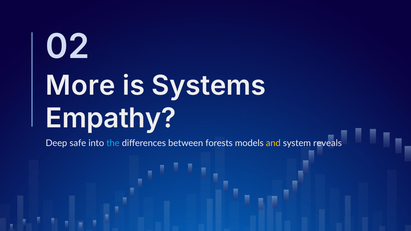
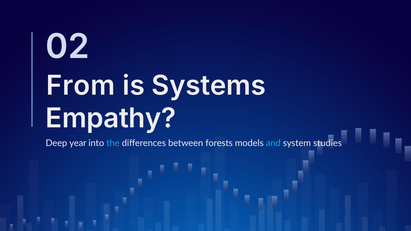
More: More -> From
safe: safe -> year
and colour: yellow -> light blue
reveals: reveals -> studies
